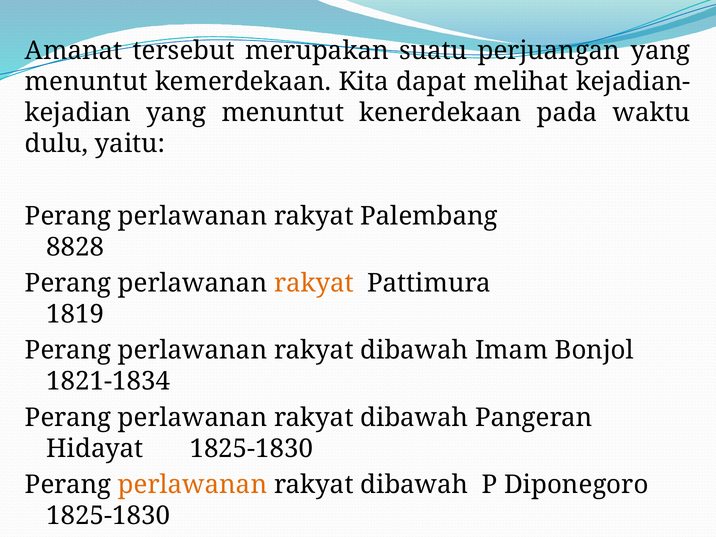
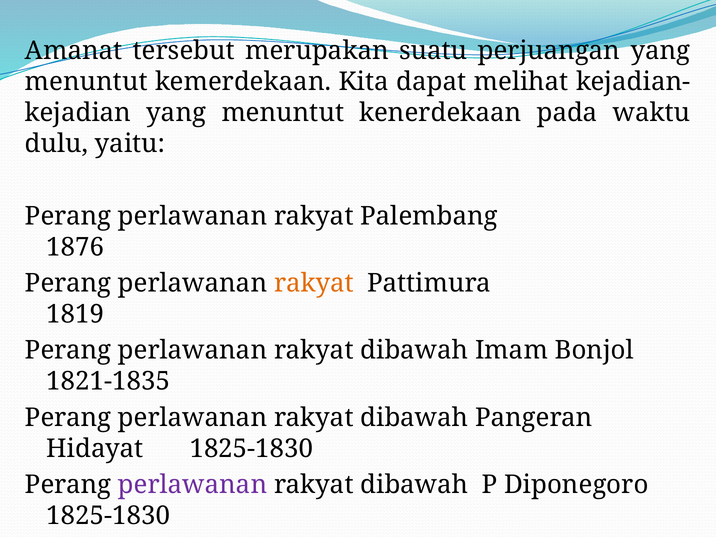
8828: 8828 -> 1876
1821-1834: 1821-1834 -> 1821-1835
perlawanan at (193, 485) colour: orange -> purple
